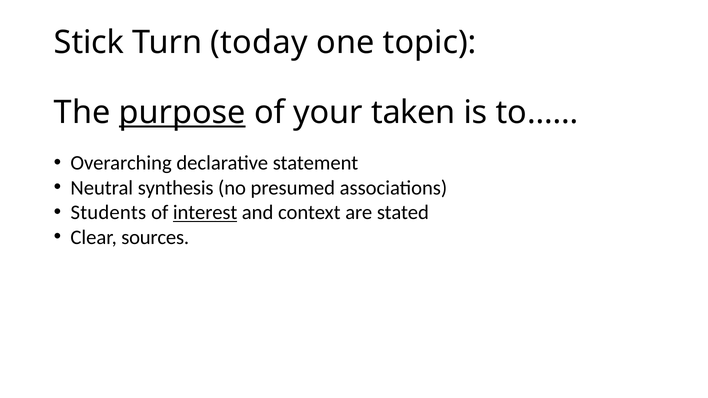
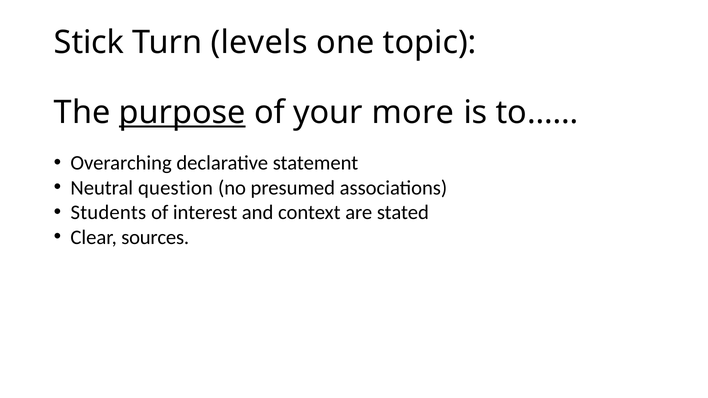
today: today -> levels
taken: taken -> more
synthesis: synthesis -> question
interest underline: present -> none
